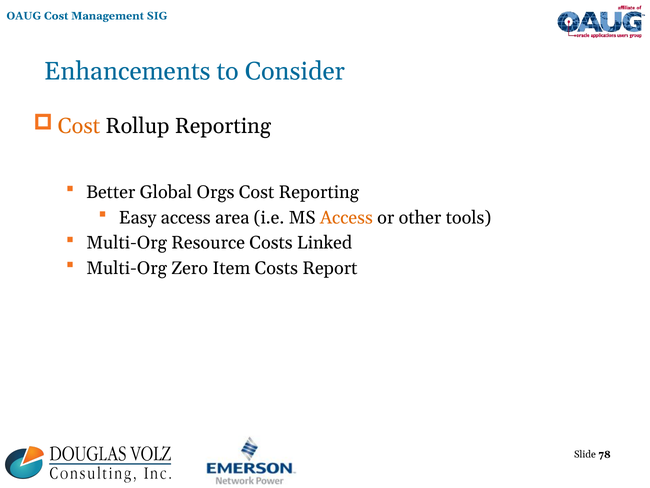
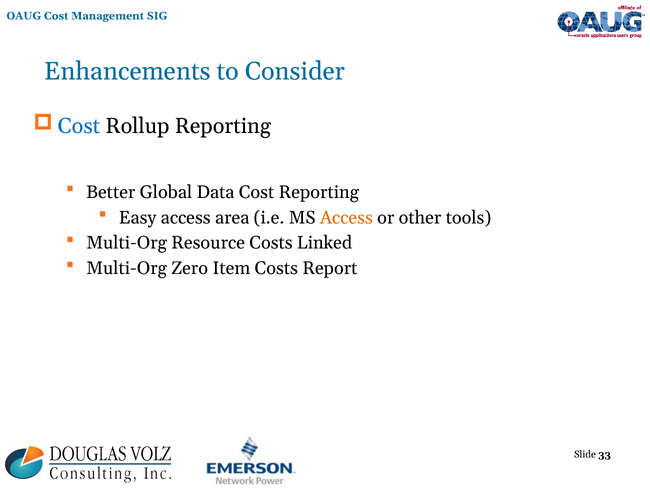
Cost at (79, 126) colour: orange -> blue
Orgs: Orgs -> Data
78: 78 -> 33
